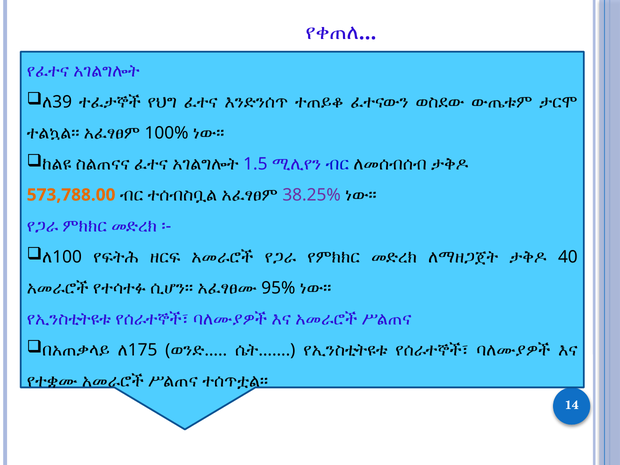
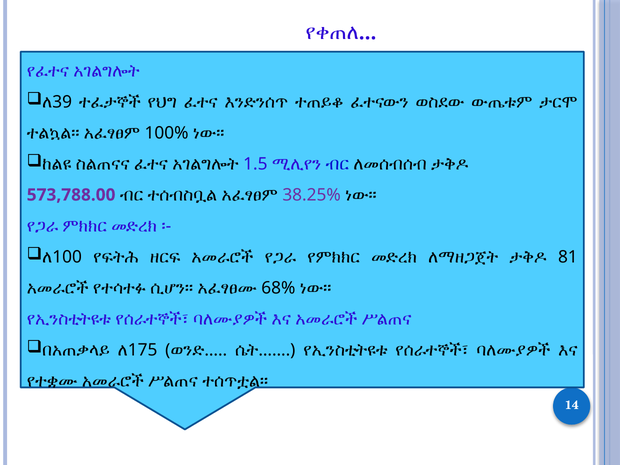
573,788.00 colour: orange -> purple
40: 40 -> 81
95%: 95% -> 68%
